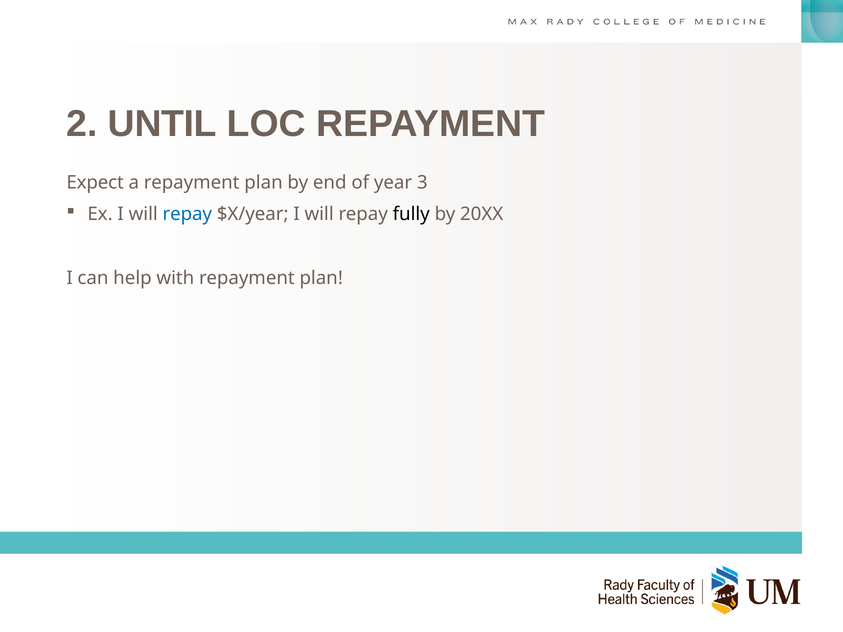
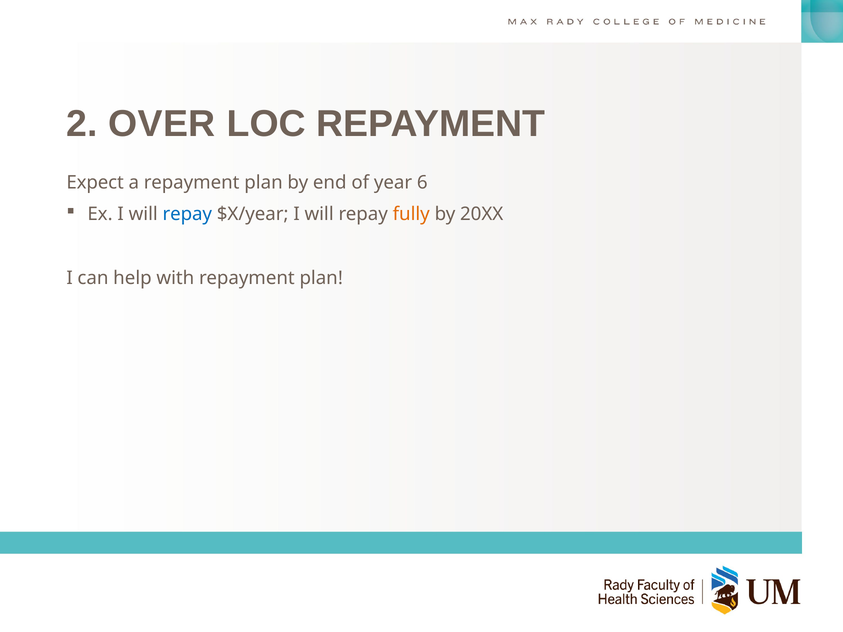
UNTIL: UNTIL -> OVER
3: 3 -> 6
fully colour: black -> orange
